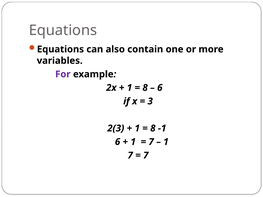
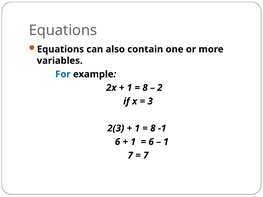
For colour: purple -> blue
6 at (160, 88): 6 -> 2
7 at (151, 142): 7 -> 6
